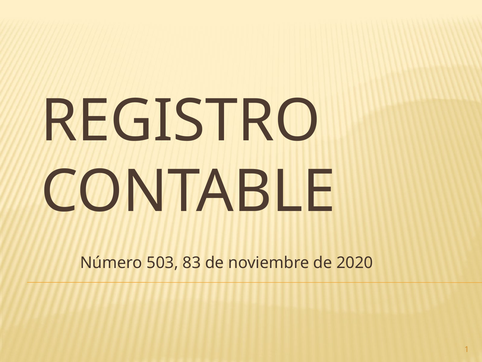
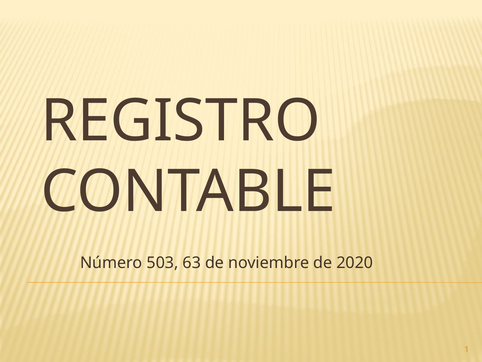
83: 83 -> 63
